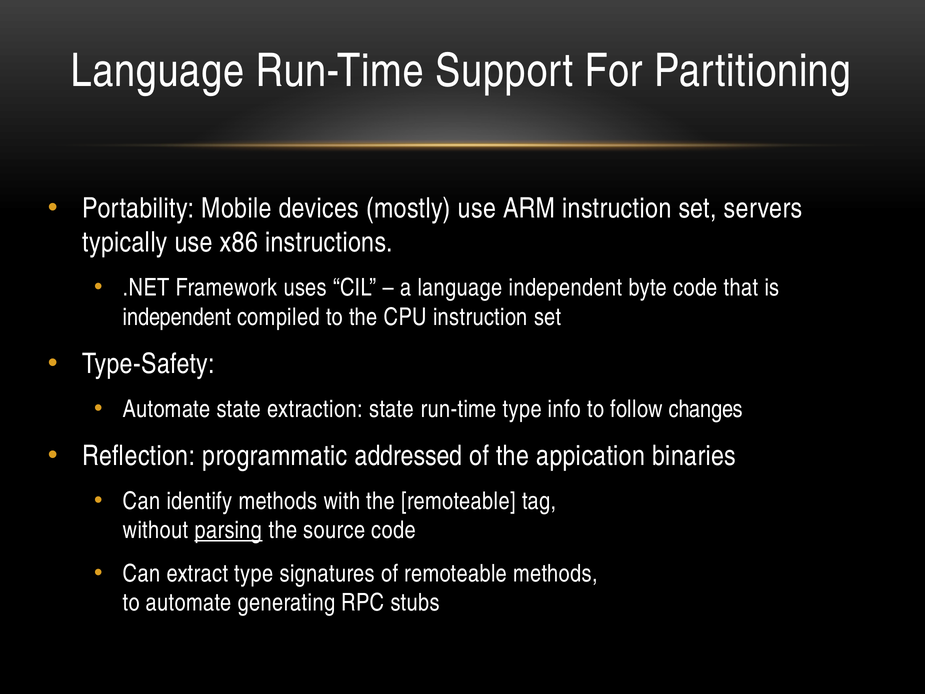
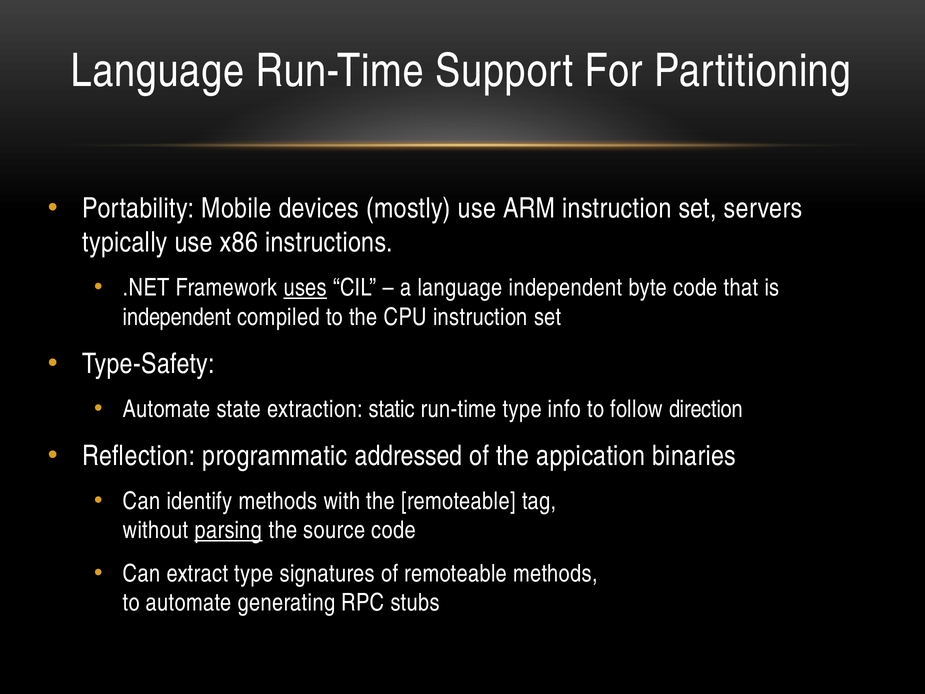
uses underline: none -> present
extraction state: state -> static
changes: changes -> direction
